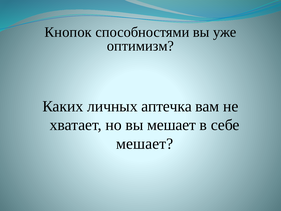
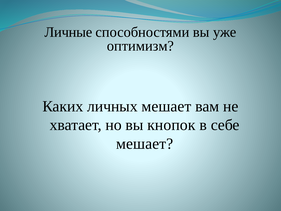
Кнопок: Кнопок -> Личные
личных аптечка: аптечка -> мешает
вы мешает: мешает -> кнопок
